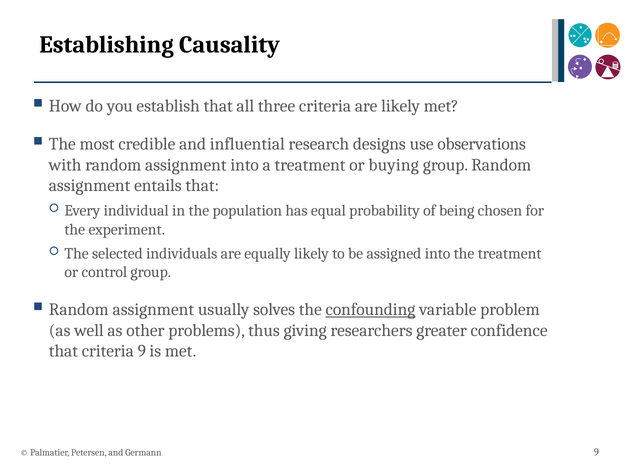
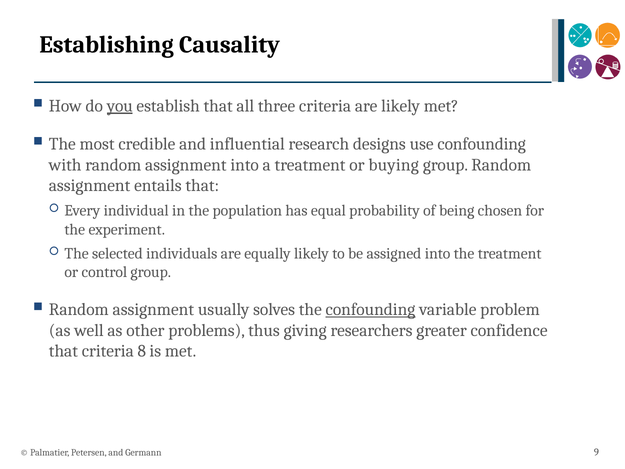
you underline: none -> present
use observations: observations -> confounding
criteria 9: 9 -> 8
